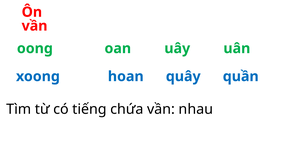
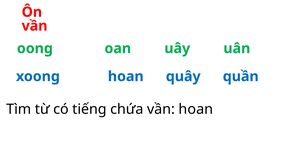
nhau: nhau -> hoan
